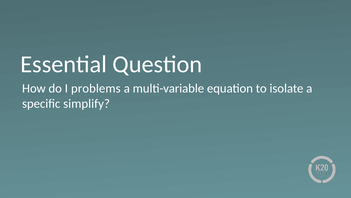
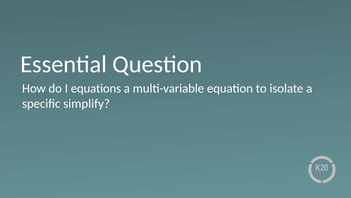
problems: problems -> equations
